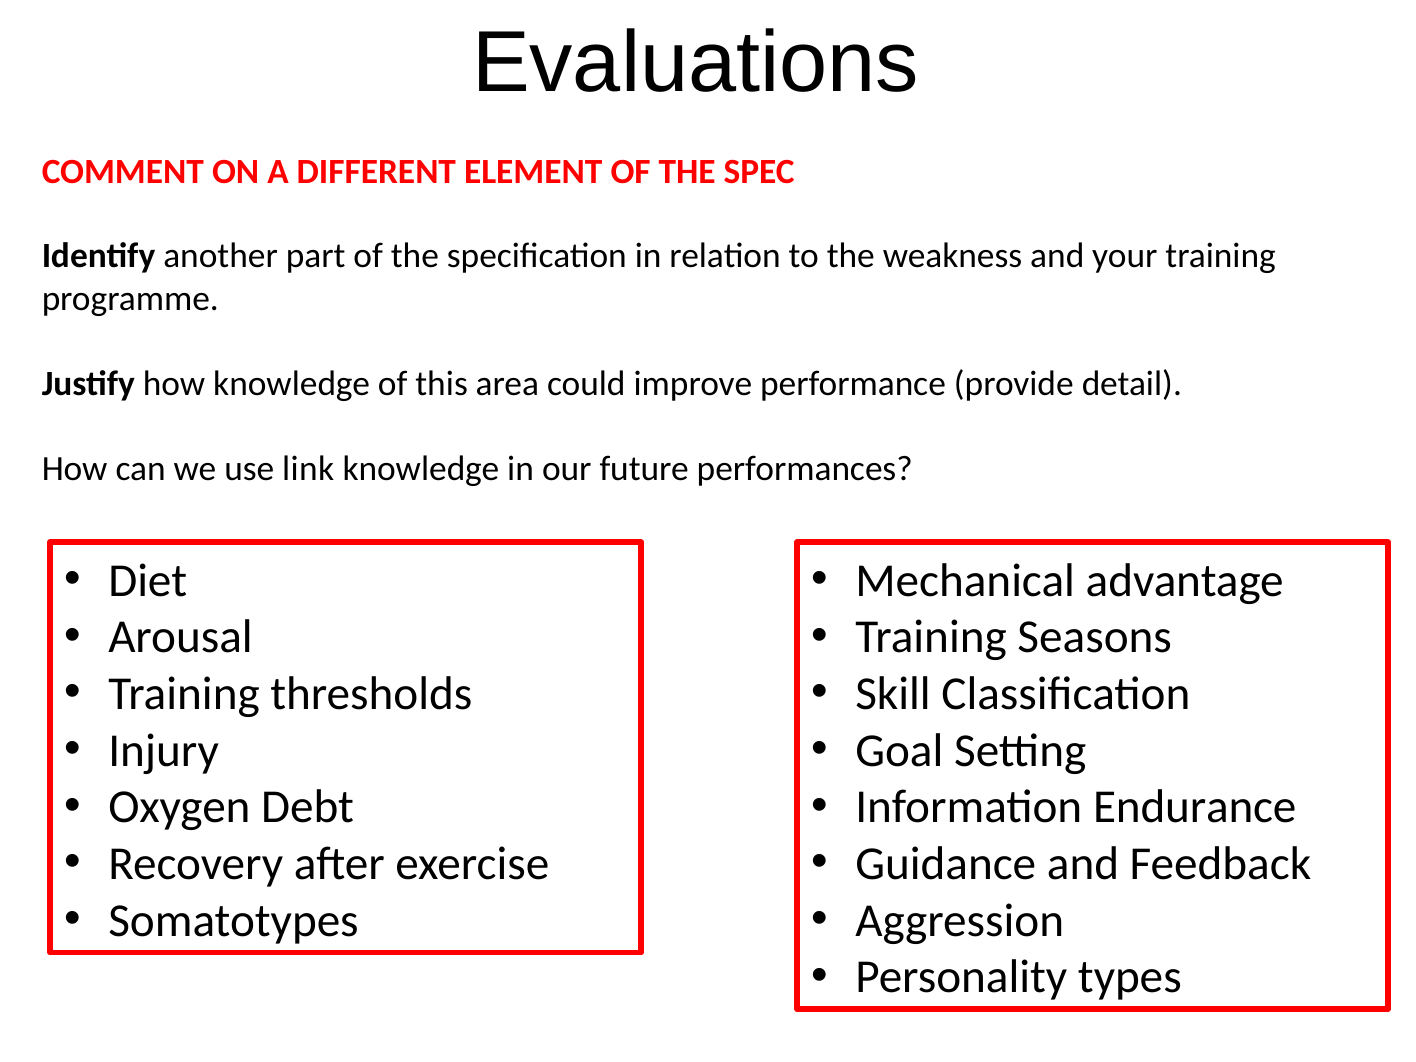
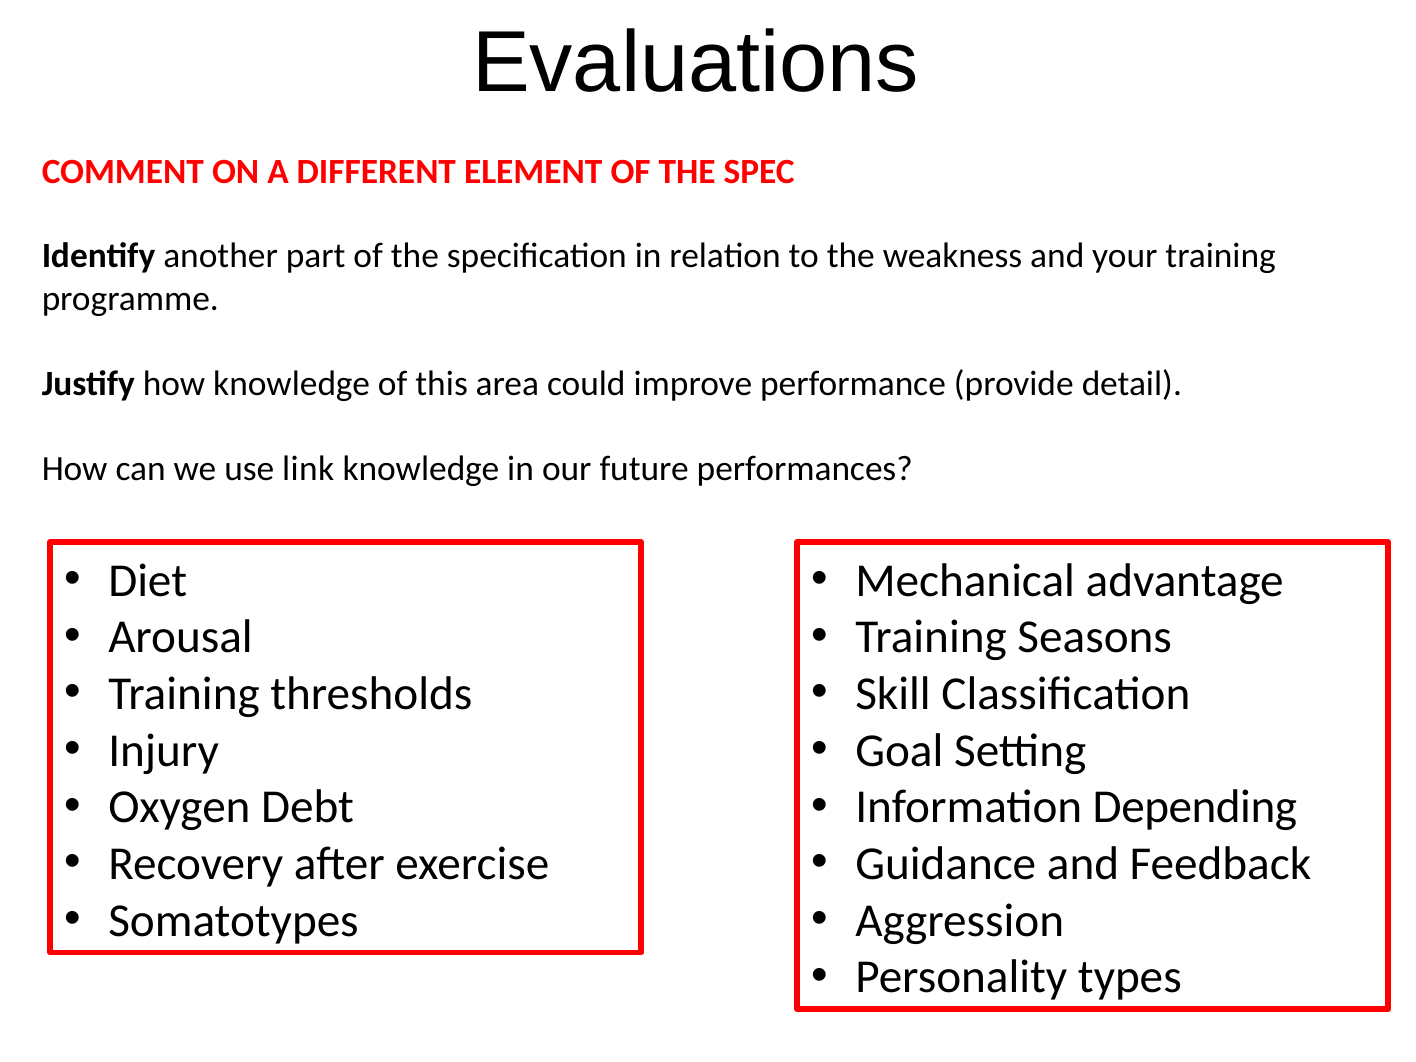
Endurance: Endurance -> Depending
